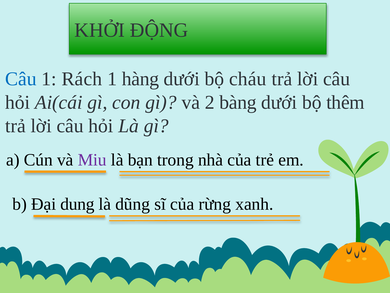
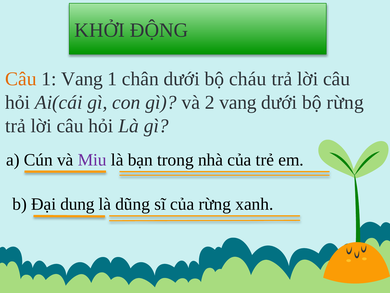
Câu at (21, 79) colour: blue -> orange
1 Rách: Rách -> Vang
hàng: hàng -> chân
2 bàng: bàng -> vang
bộ thêm: thêm -> rừng
